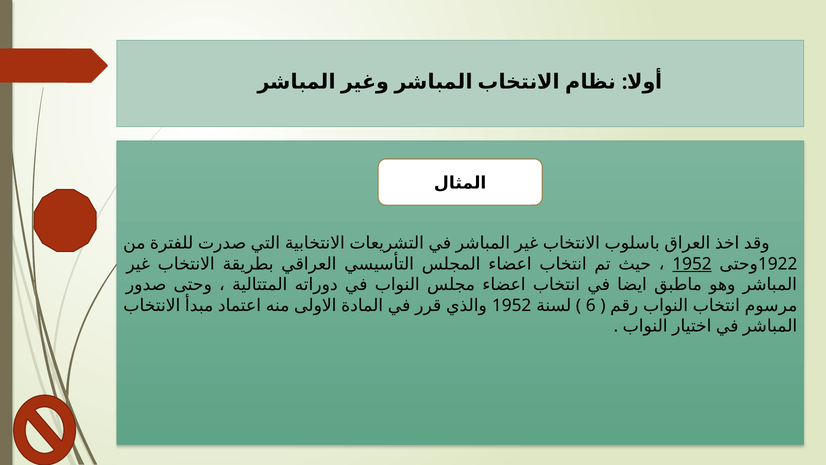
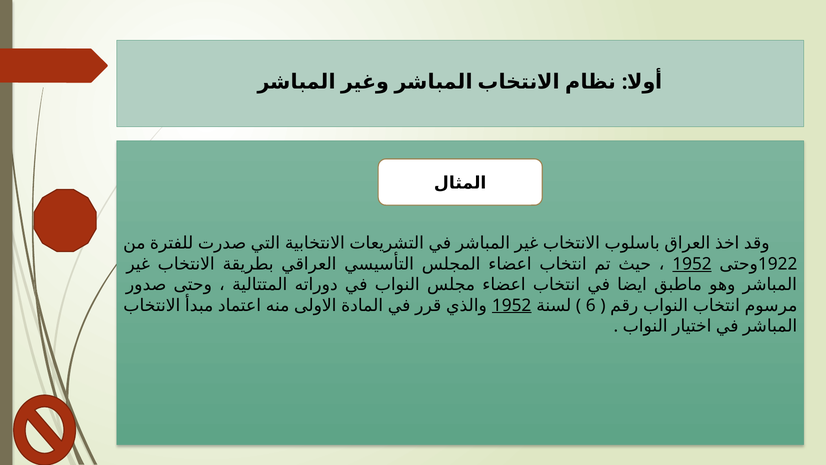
1952 at (512, 305) underline: none -> present
